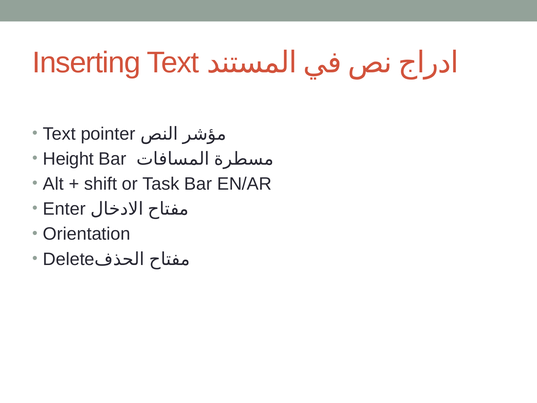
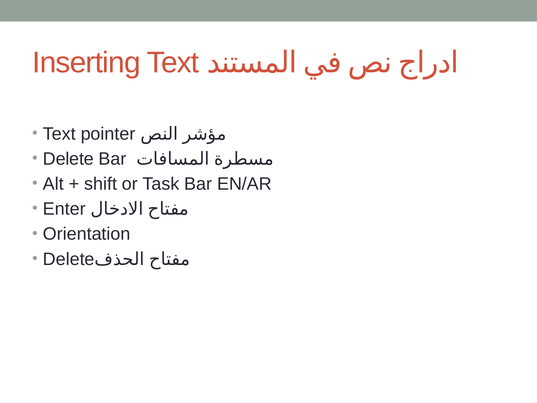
Height at (68, 159): Height -> Delete
